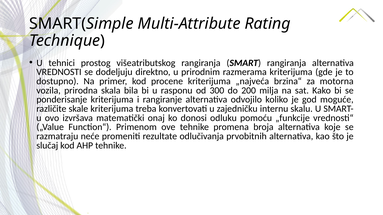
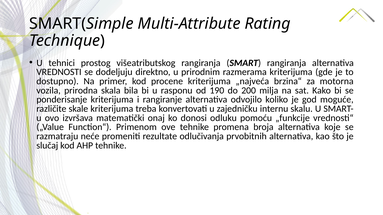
300: 300 -> 190
